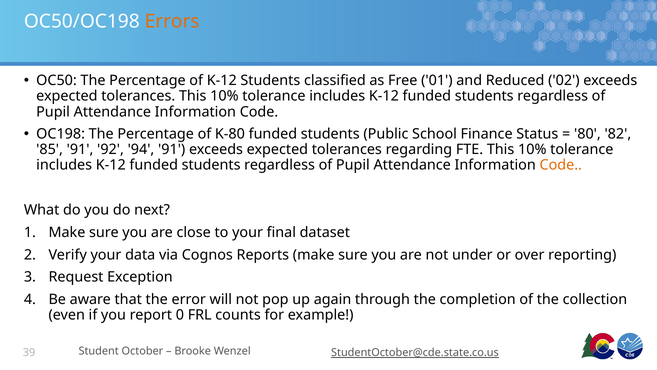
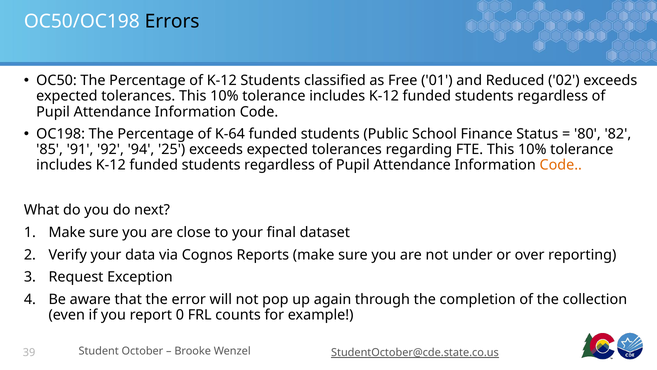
Errors colour: orange -> black
K-80: K-80 -> K-64
94 91: 91 -> 25
